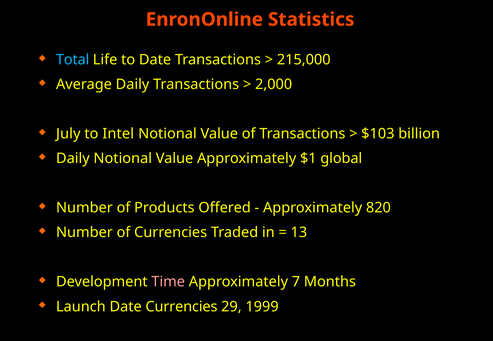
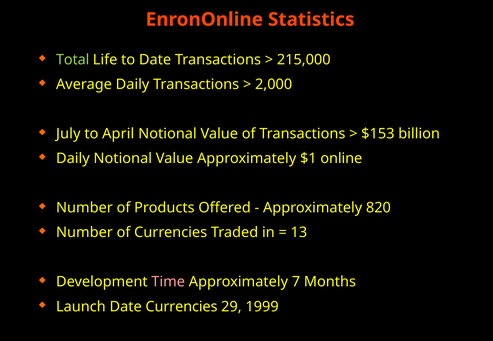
Total colour: light blue -> light green
Intel: Intel -> April
$103: $103 -> $153
global: global -> online
